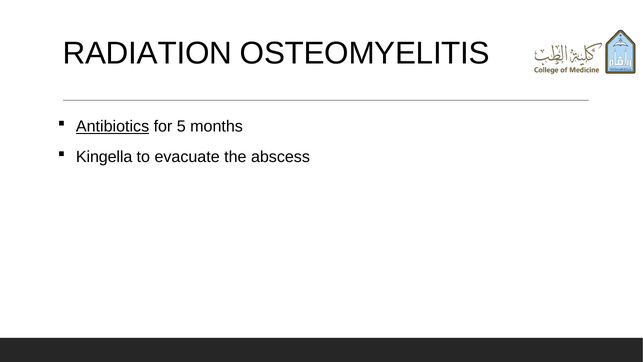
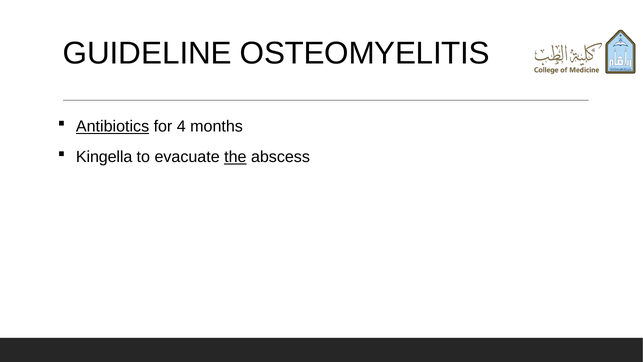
RADIATION: RADIATION -> GUIDELINE
5: 5 -> 4
the underline: none -> present
